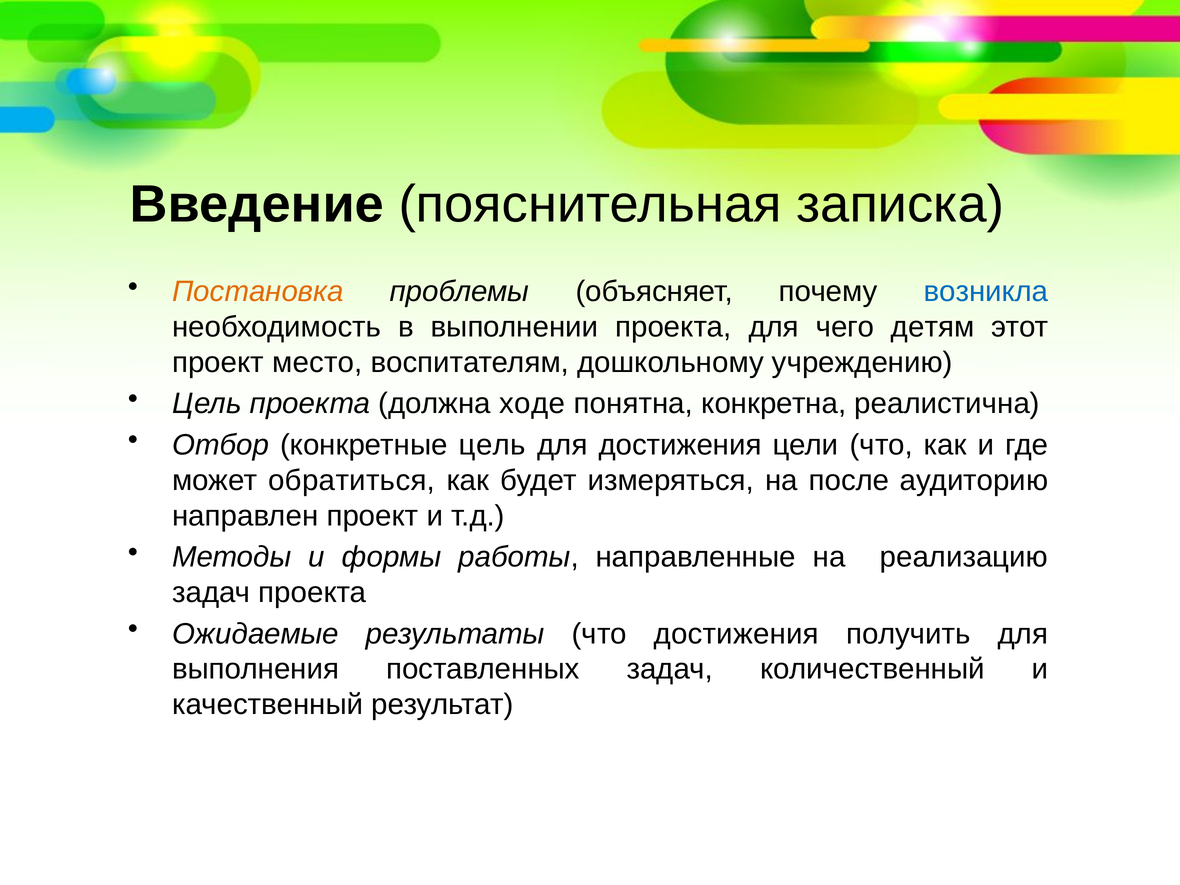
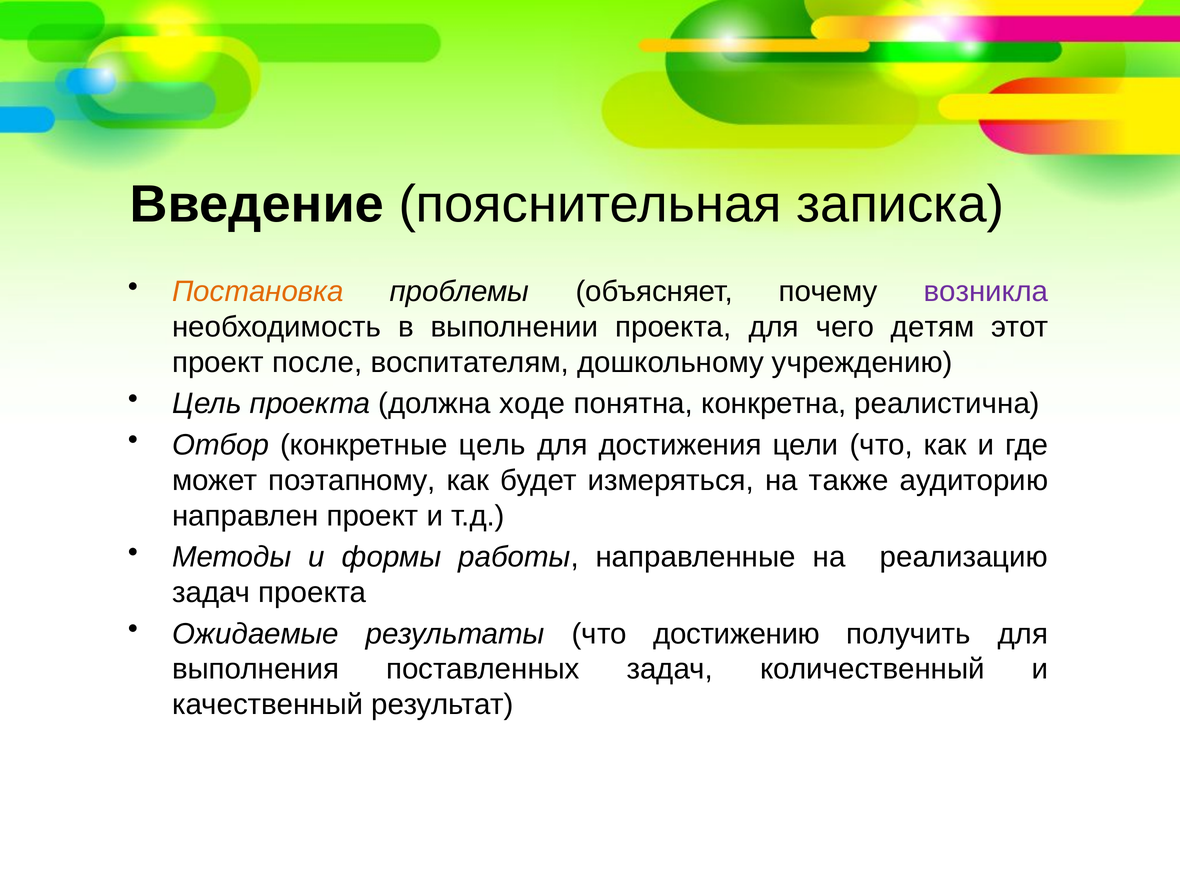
возникла colour: blue -> purple
место: место -> после
обратиться: обратиться -> поэтапному
после: после -> также
что достижения: достижения -> достижению
